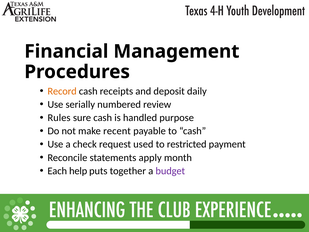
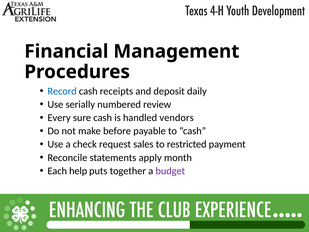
Record colour: orange -> blue
Rules: Rules -> Every
purpose: purpose -> vendors
recent: recent -> before
used: used -> sales
